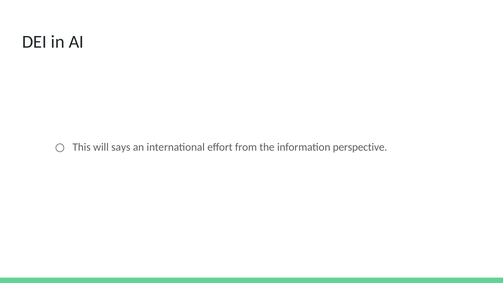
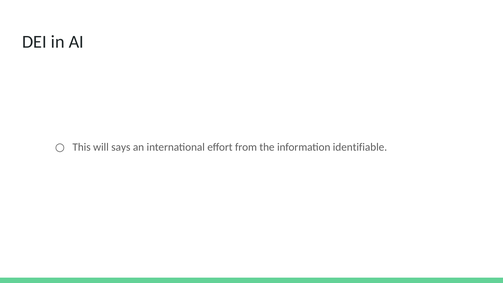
perspective: perspective -> identifiable
